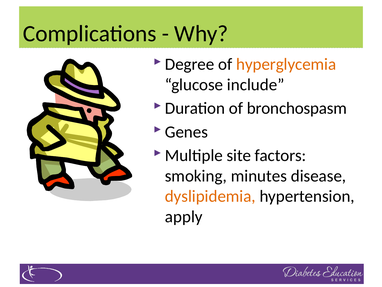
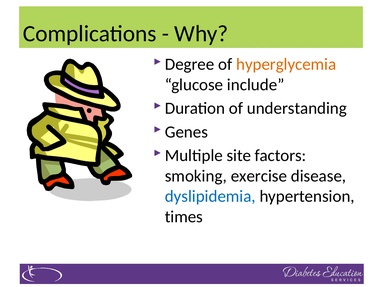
bronchospasm: bronchospasm -> understanding
minutes: minutes -> exercise
dyslipidemia colour: orange -> blue
apply: apply -> times
